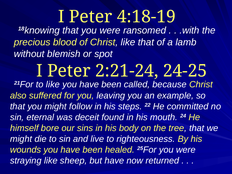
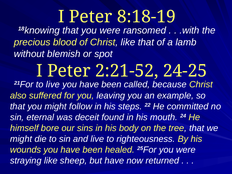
4:18-19: 4:18-19 -> 8:18-19
2:21-24: 2:21-24 -> 2:21-52
to like: like -> live
